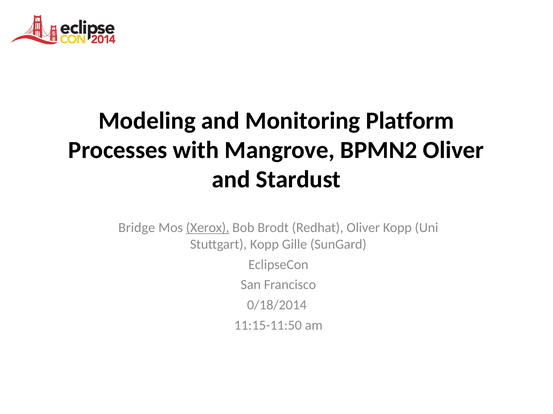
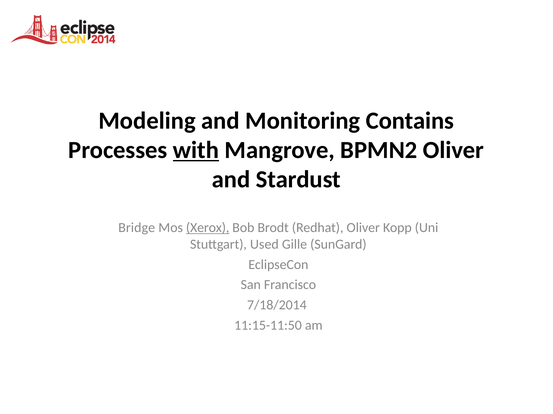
Platform: Platform -> Contains
with underline: none -> present
Stuttgart Kopp: Kopp -> Used
0/18/2014: 0/18/2014 -> 7/18/2014
